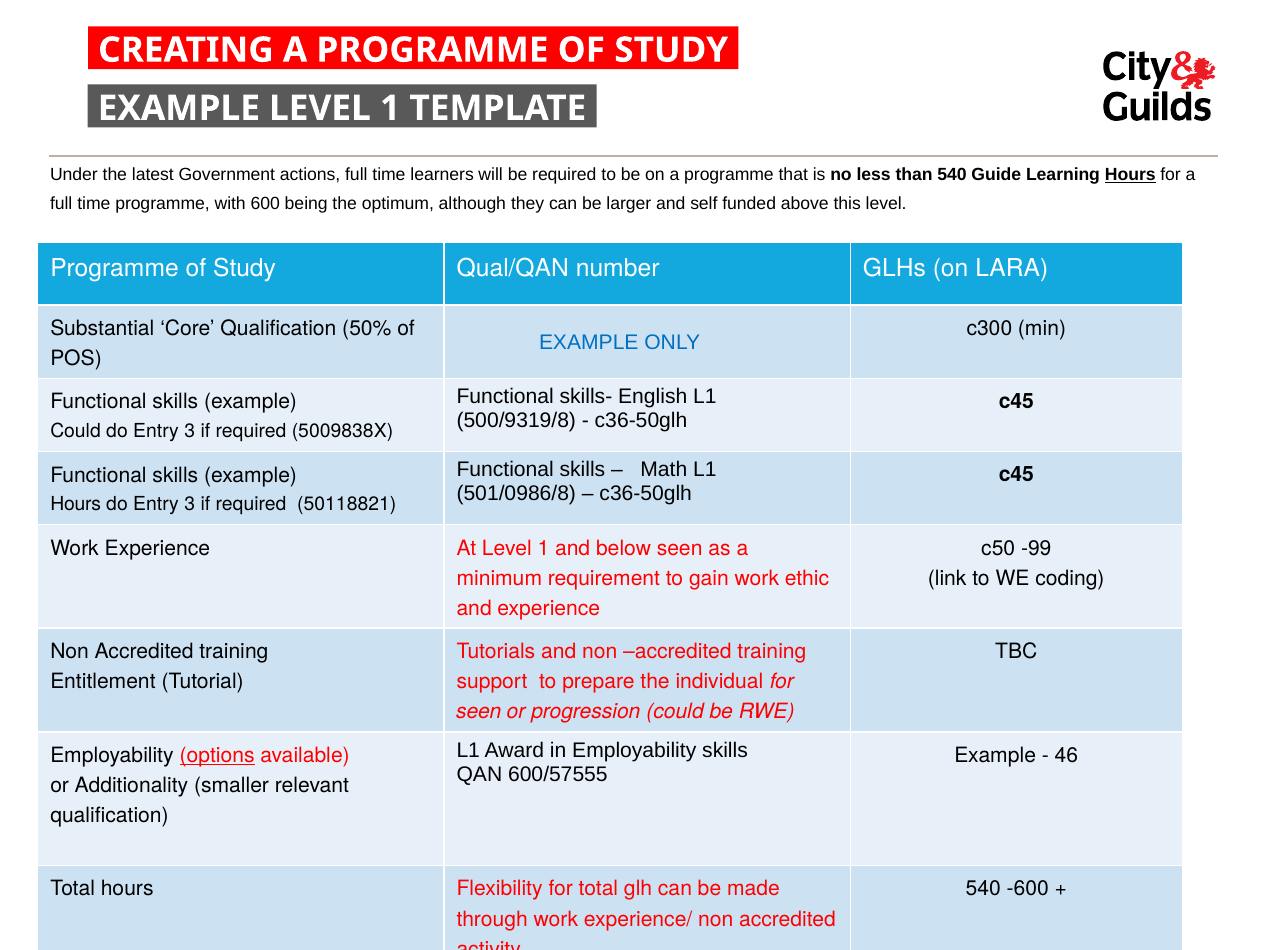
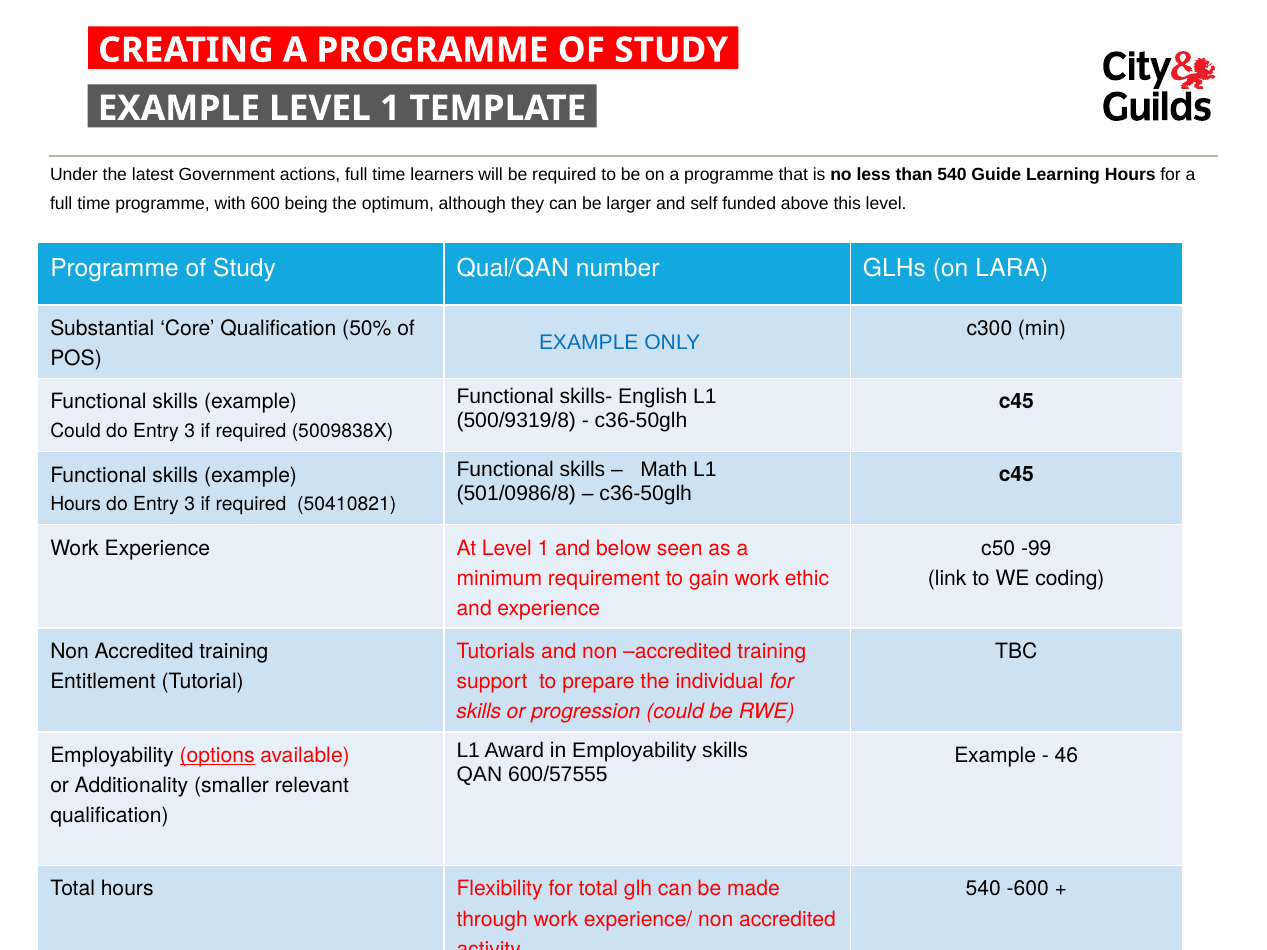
Hours at (1130, 175) underline: present -> none
50118821: 50118821 -> 50410821
seen at (479, 712): seen -> skills
